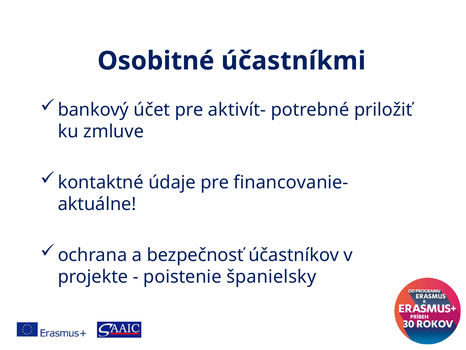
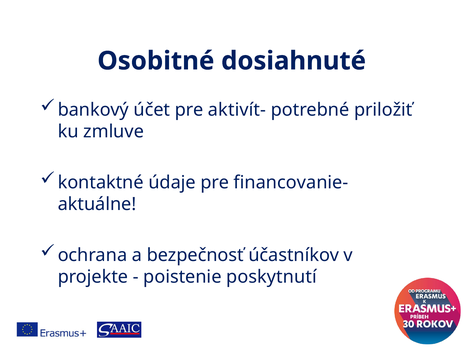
účastníkmi: účastníkmi -> dosiahnuté
španielsky: španielsky -> poskytnutí
